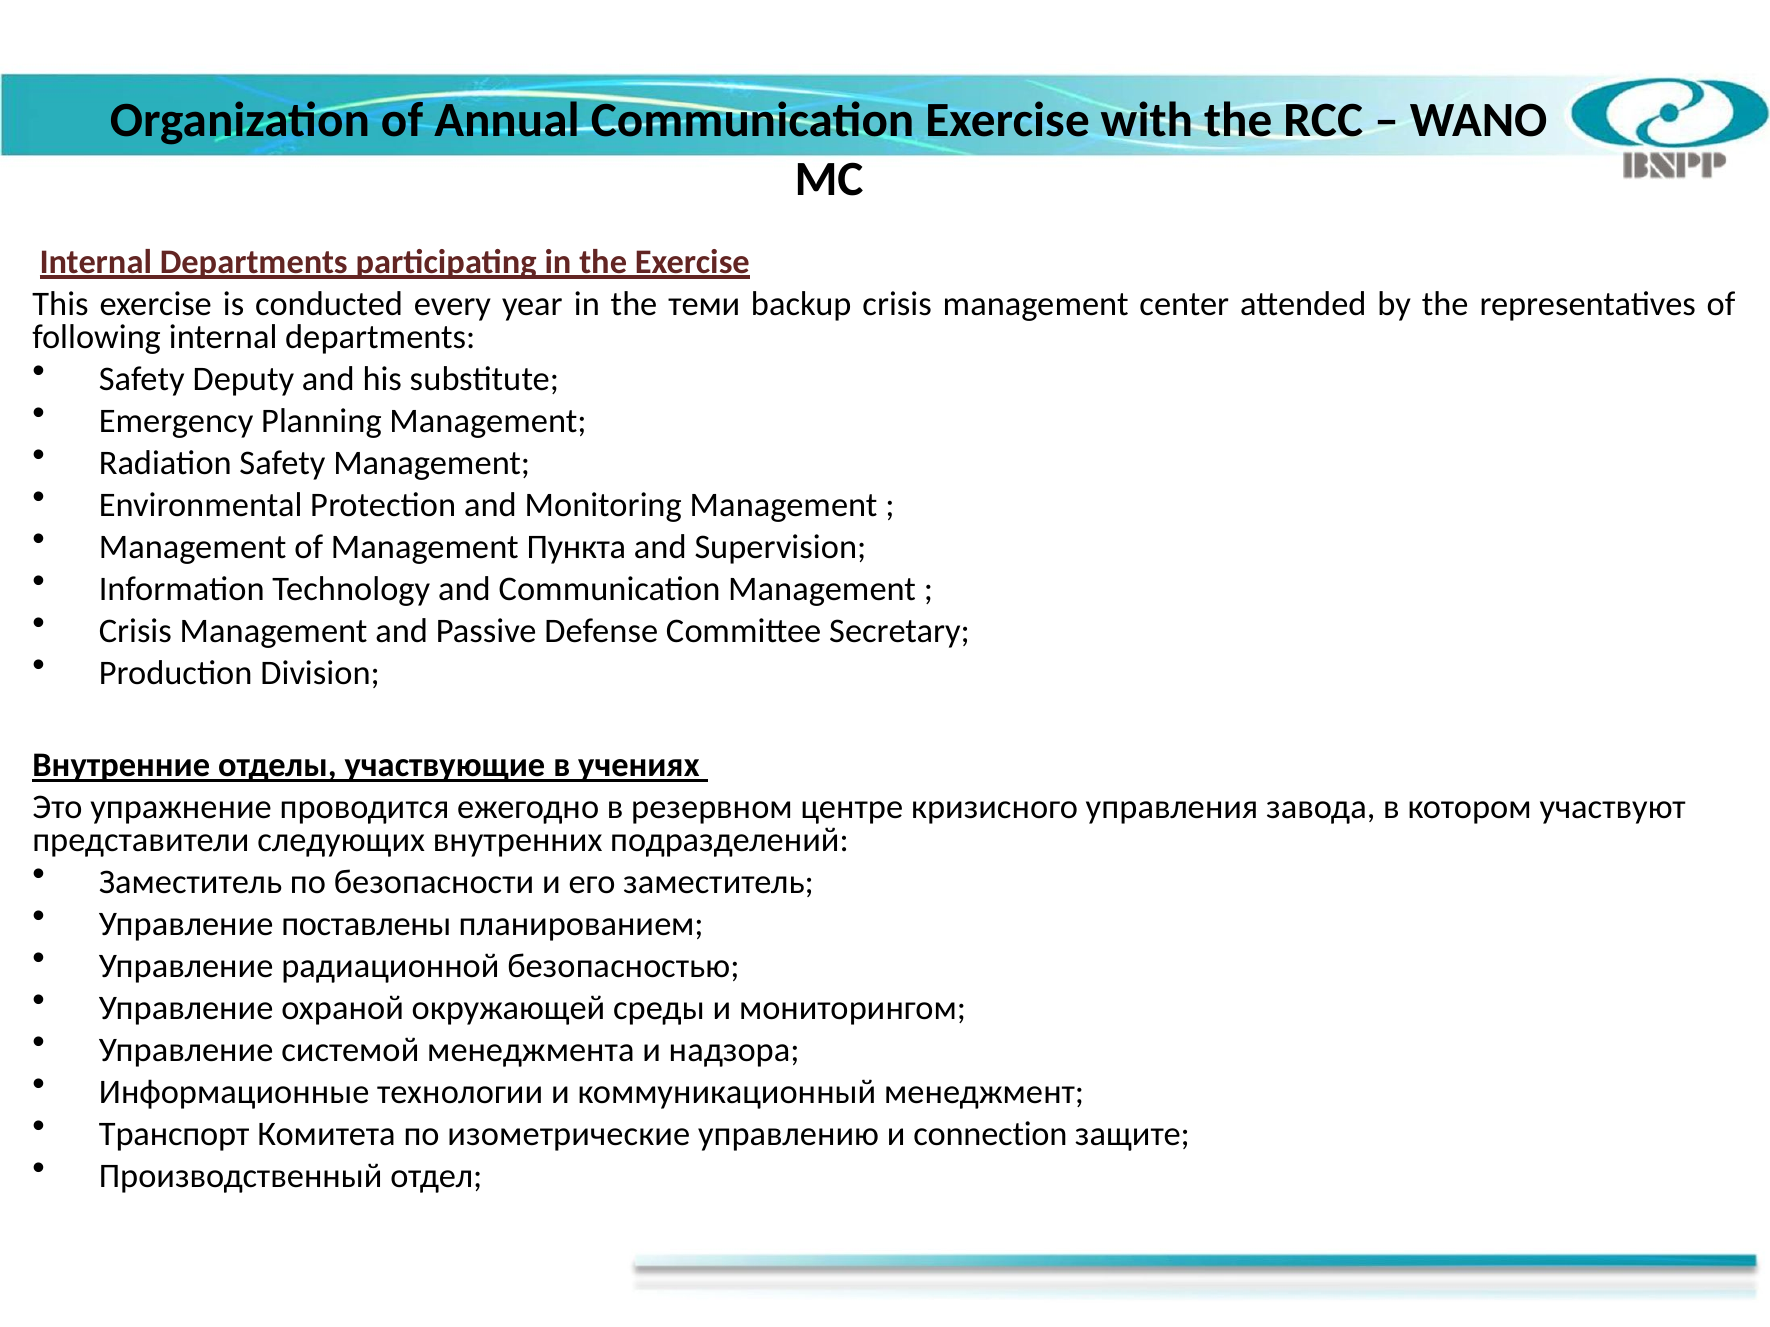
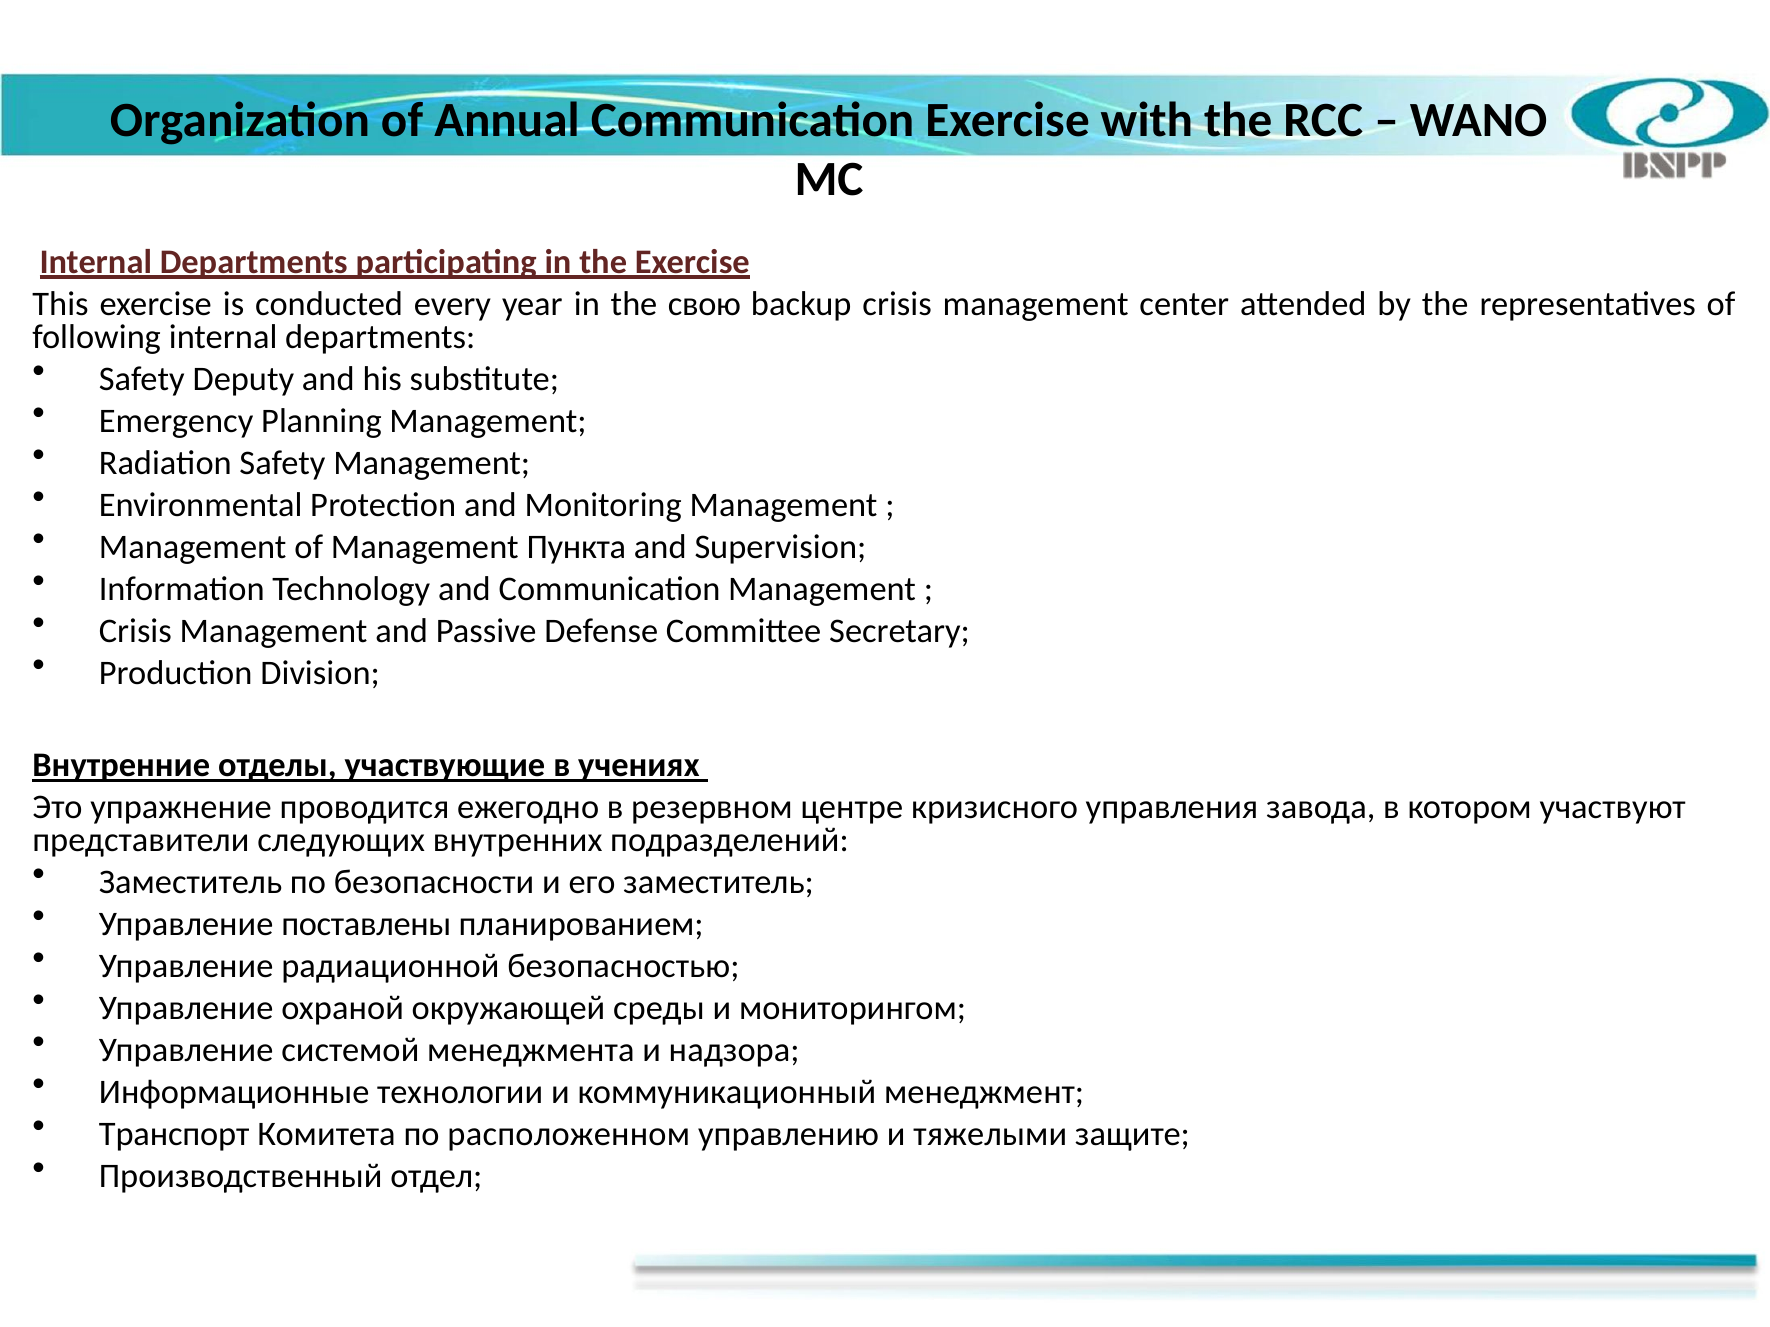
теми: теми -> свою
изометрические: изометрические -> расположенном
connection: connection -> тяжелыми
